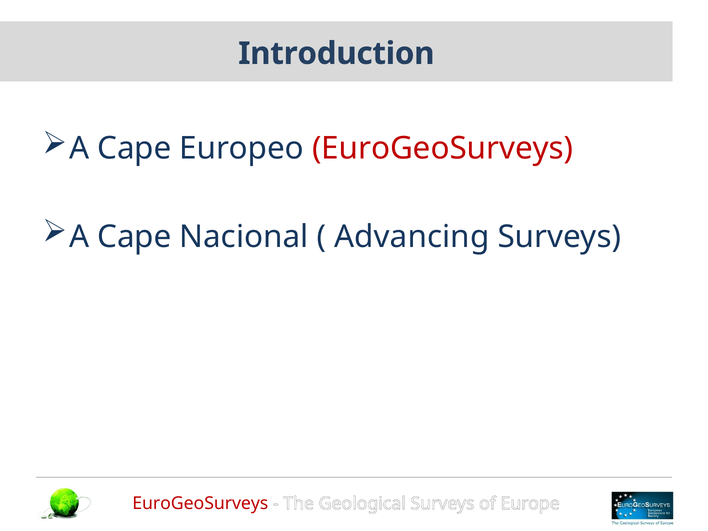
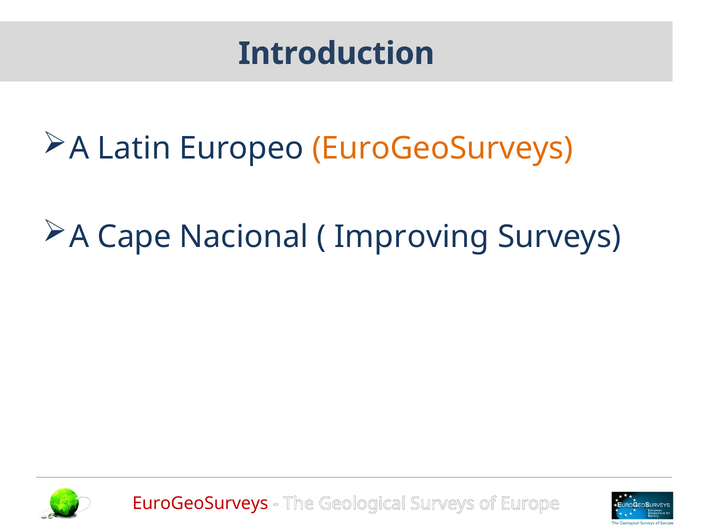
Cape at (134, 149): Cape -> Latin
EuroGeoSurveys at (443, 149) colour: red -> orange
Advancing: Advancing -> Improving
